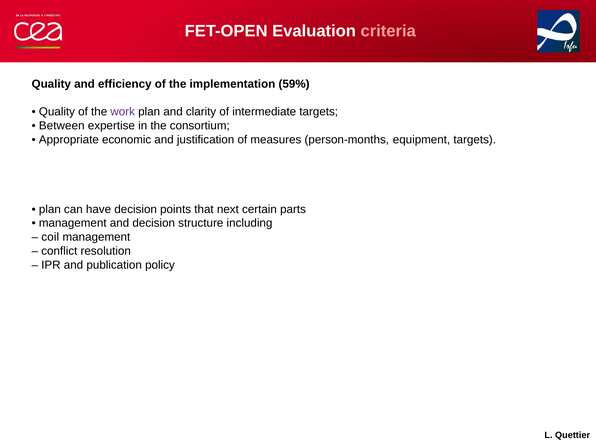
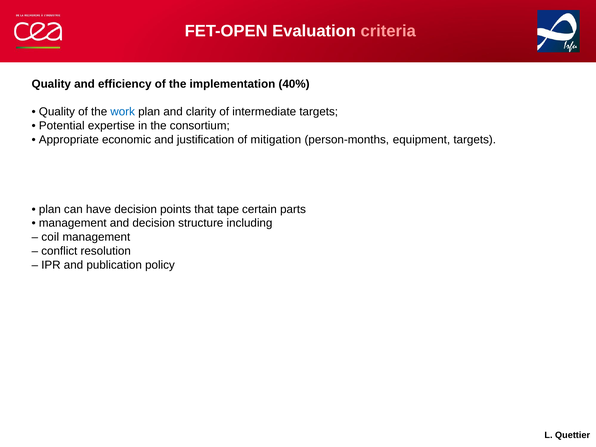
59%: 59% -> 40%
work colour: purple -> blue
Between: Between -> Potential
measures: measures -> mitigation
next: next -> tape
